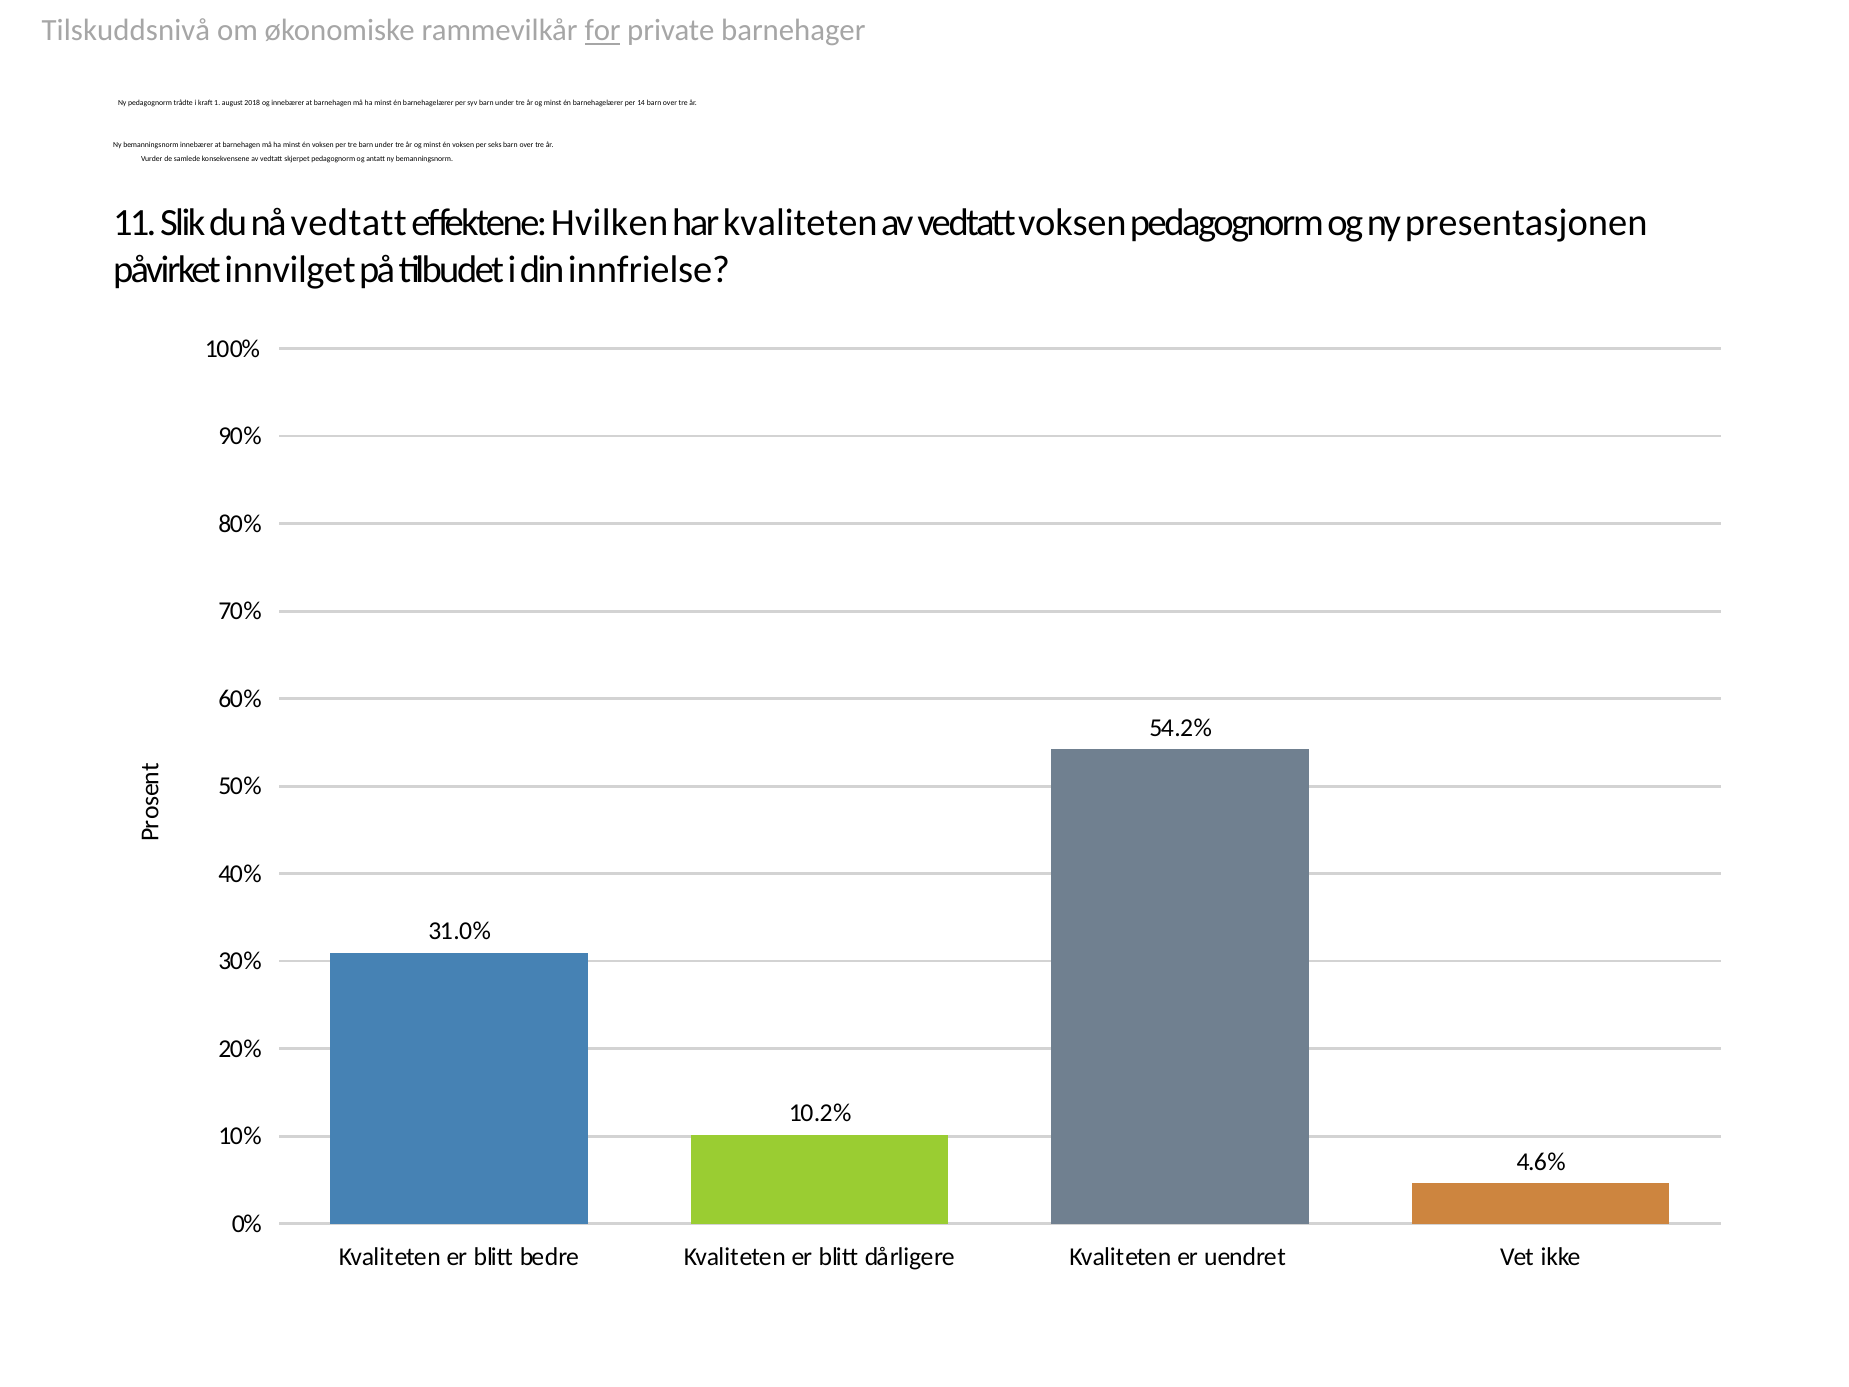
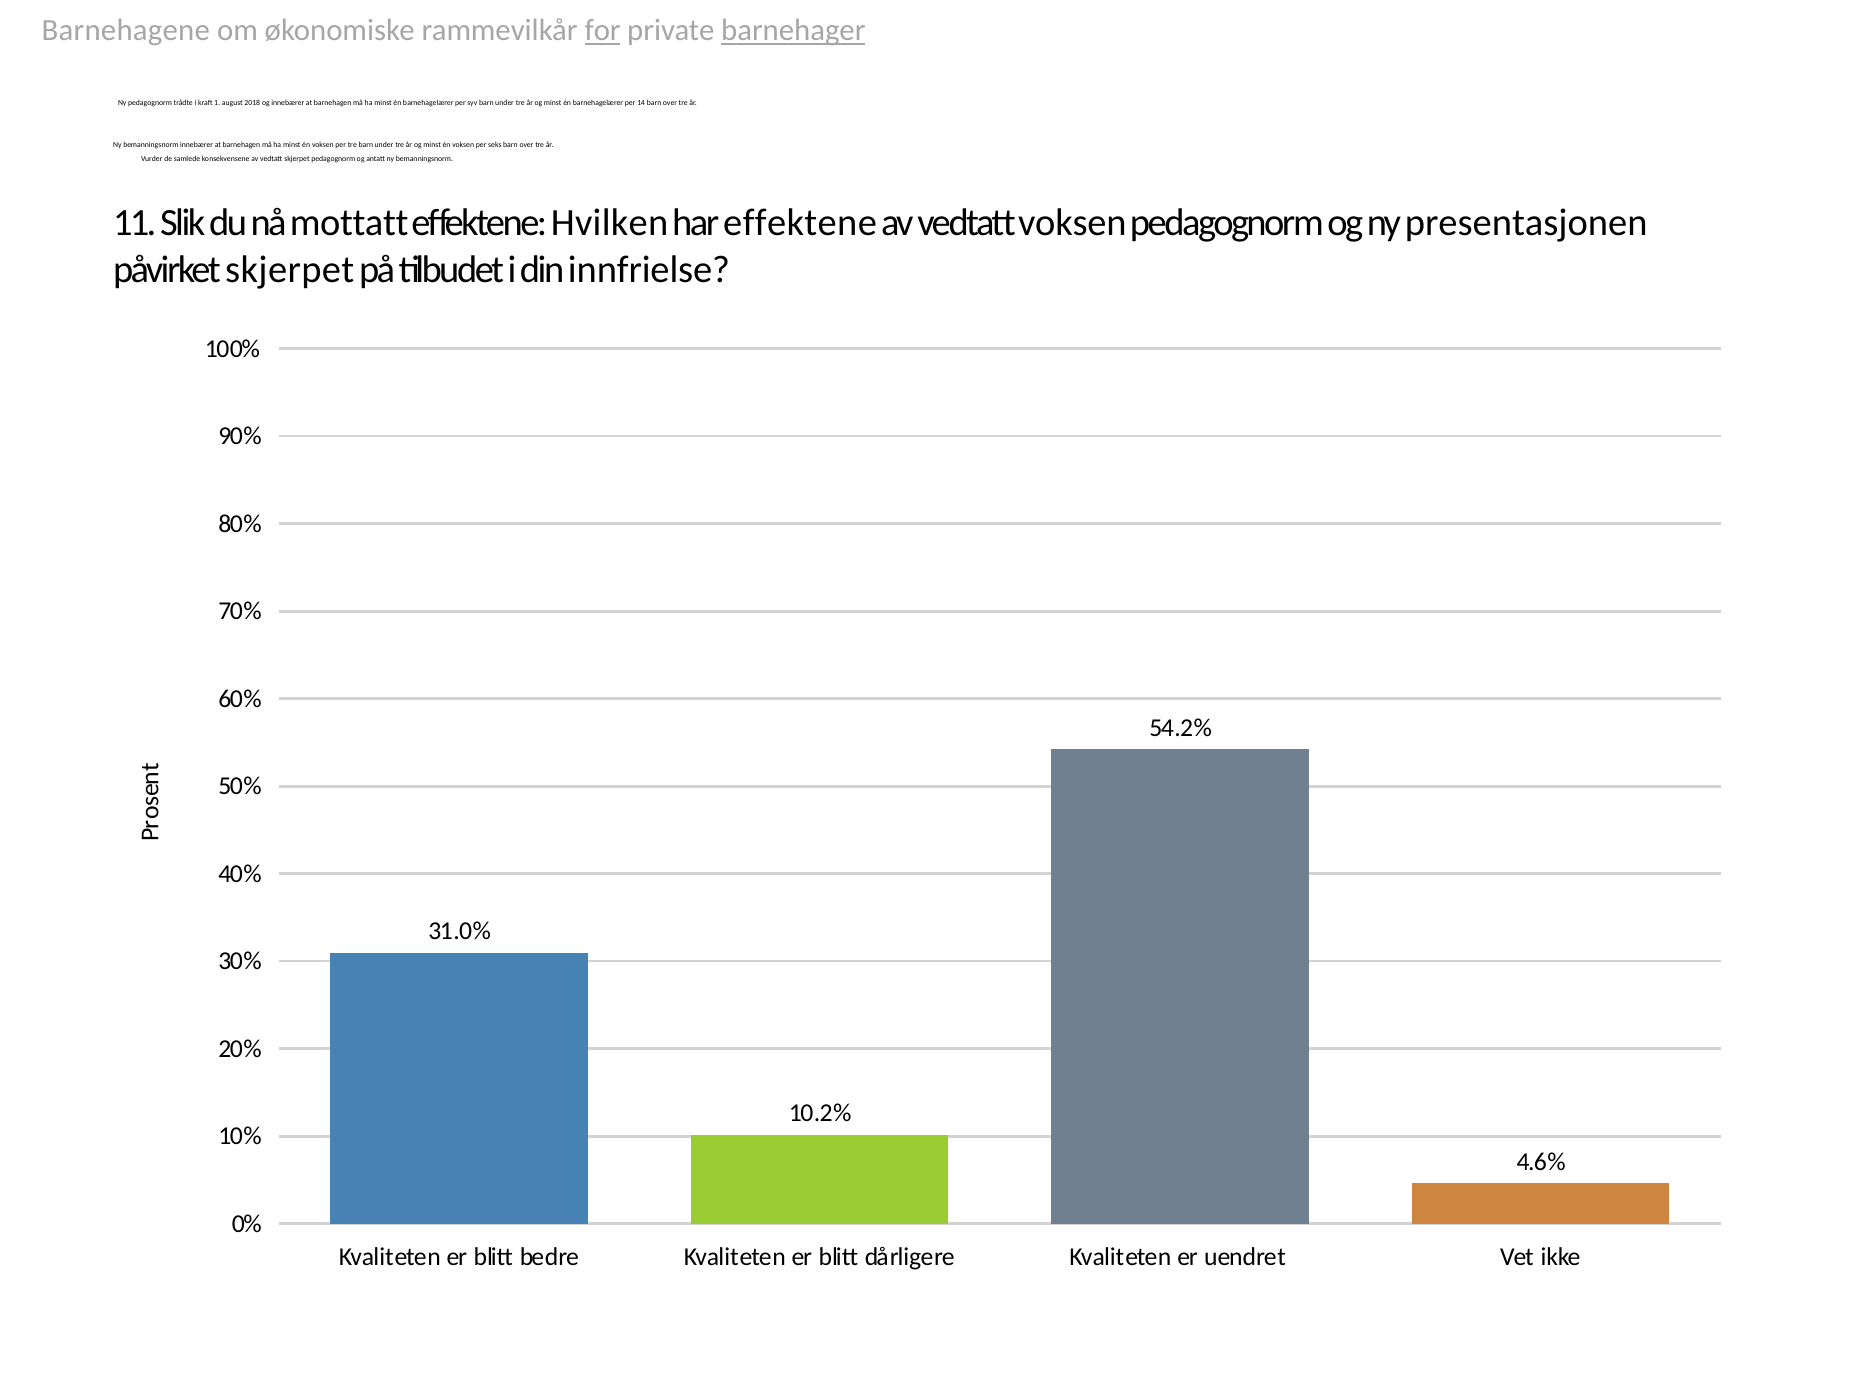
Tilskuddsnivå: Tilskuddsnivå -> Barnehagene
barnehager underline: none -> present
nå vedtatt: vedtatt -> mottatt
har kvaliteten: kvaliteten -> effektene
påvirket innvilget: innvilget -> skjerpet
